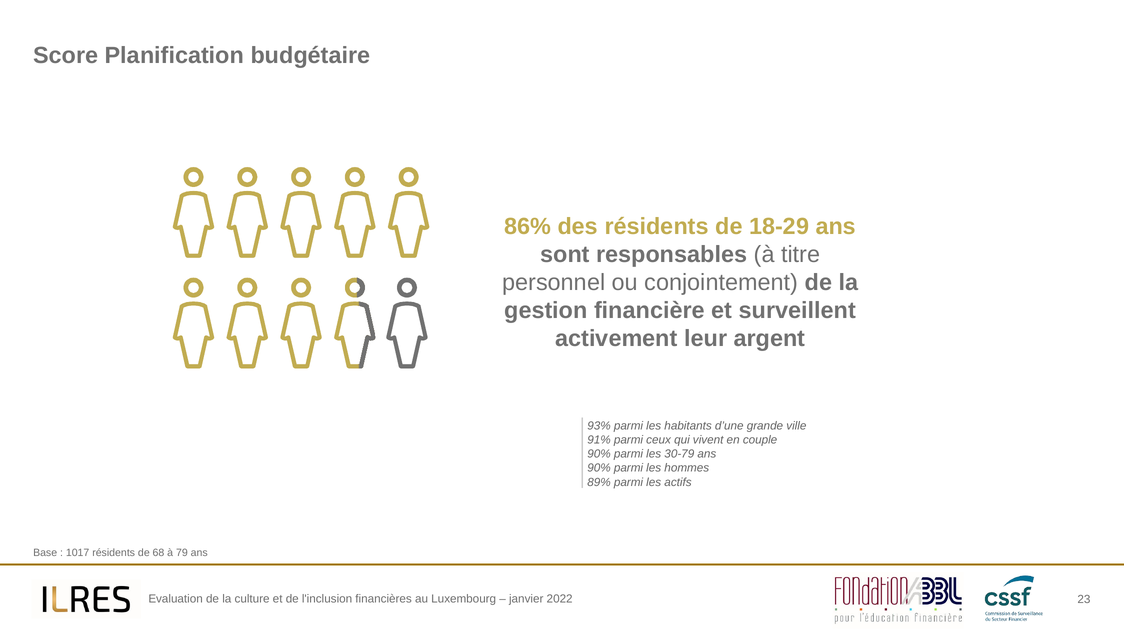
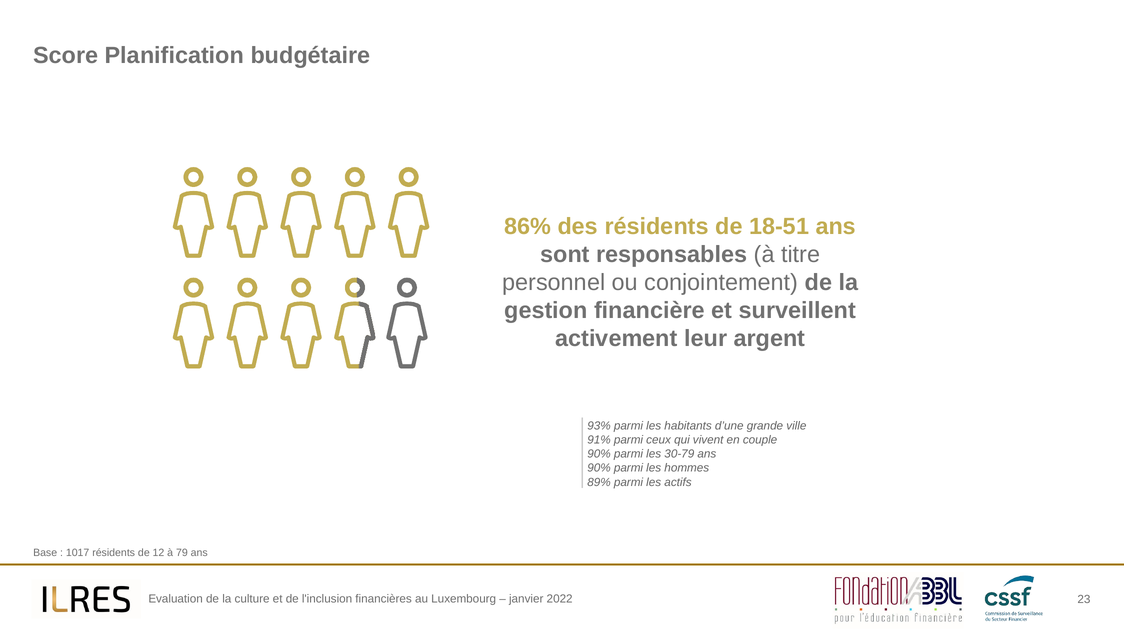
18-29: 18-29 -> 18-51
68: 68 -> 12
